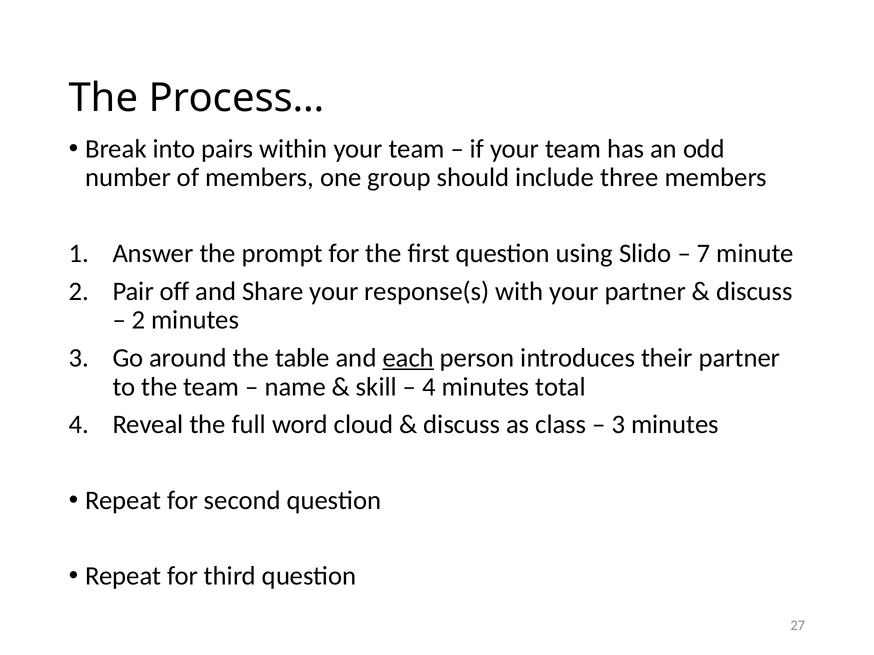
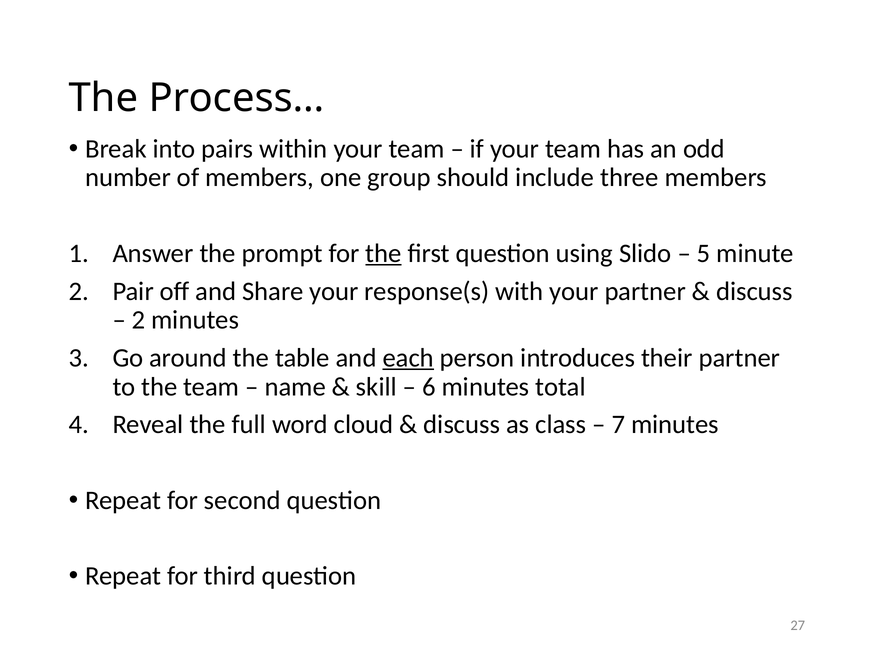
the at (384, 254) underline: none -> present
7: 7 -> 5
4 at (429, 387): 4 -> 6
3 at (618, 425): 3 -> 7
